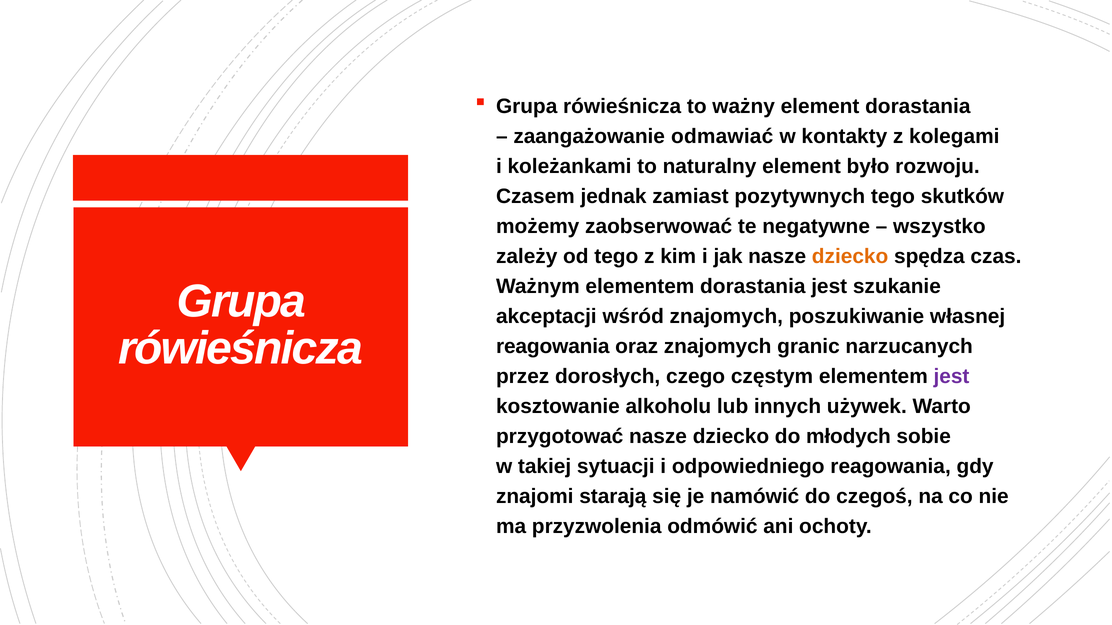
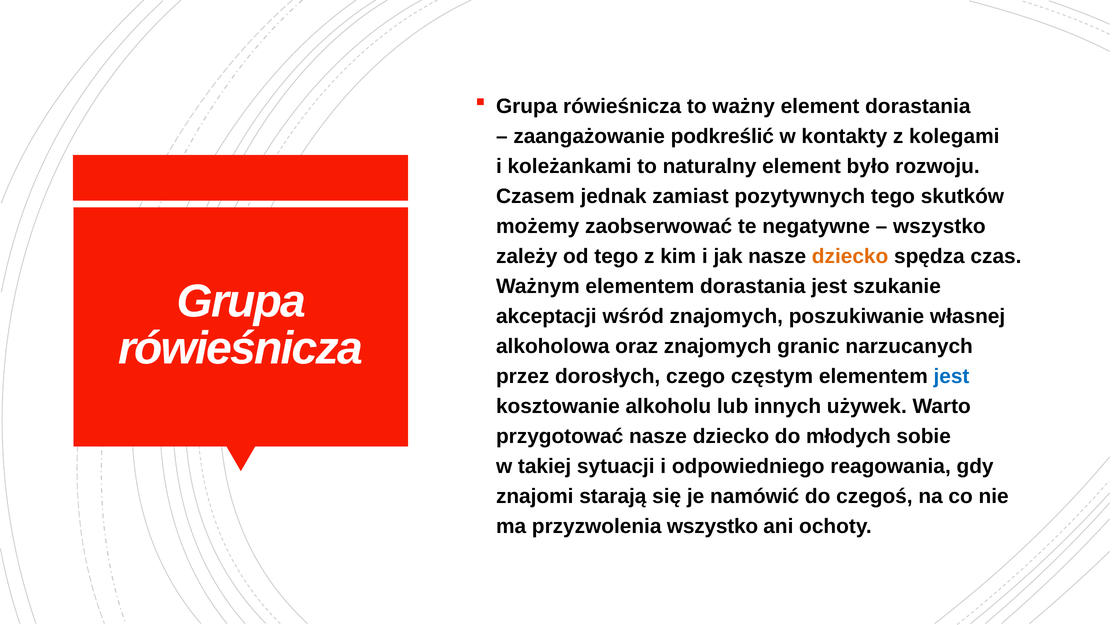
odmawiać: odmawiać -> podkreślić
reagowania at (553, 347): reagowania -> alkoholowa
jest at (951, 377) colour: purple -> blue
przyzwolenia odmówić: odmówić -> wszystko
